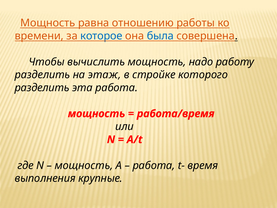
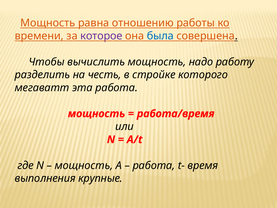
которое colour: blue -> purple
этаж: этаж -> честь
разделить at (42, 88): разделить -> мегаватт
